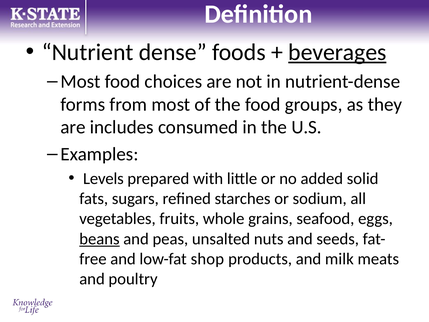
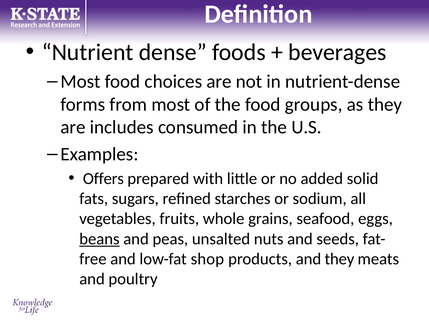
beverages underline: present -> none
Levels: Levels -> Offers
and milk: milk -> they
